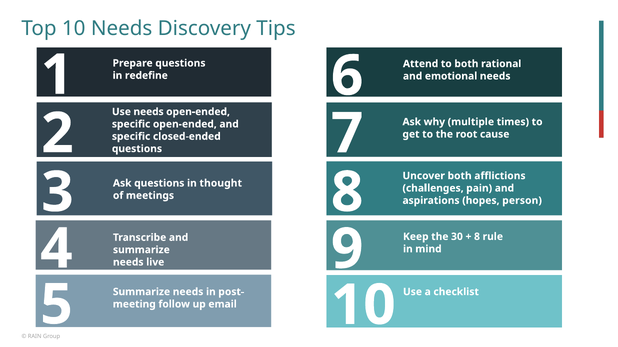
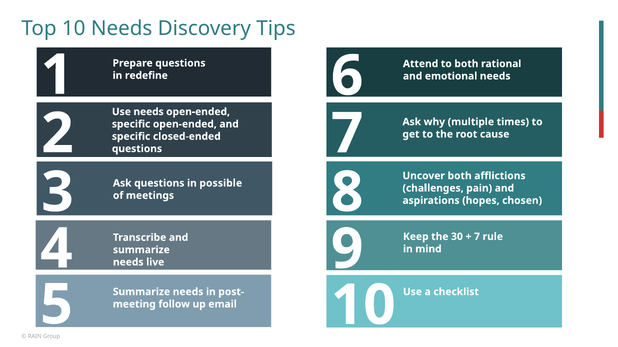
thought: thought -> possible
person: person -> chosen
8 at (477, 237): 8 -> 7
